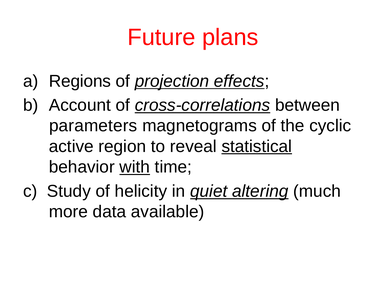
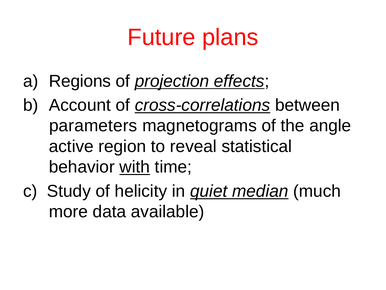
cyclic: cyclic -> angle
statistical underline: present -> none
altering: altering -> median
